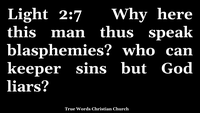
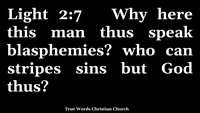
keeper: keeper -> stripes
liars at (28, 86): liars -> thus
